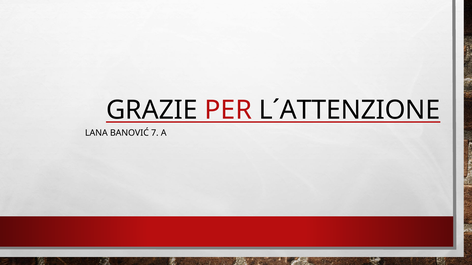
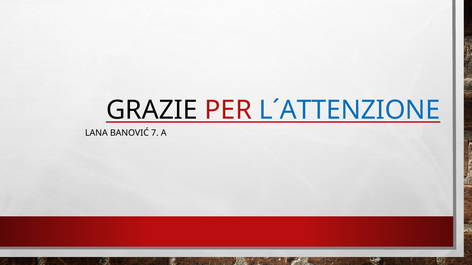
L´ATTENZIONE colour: black -> blue
